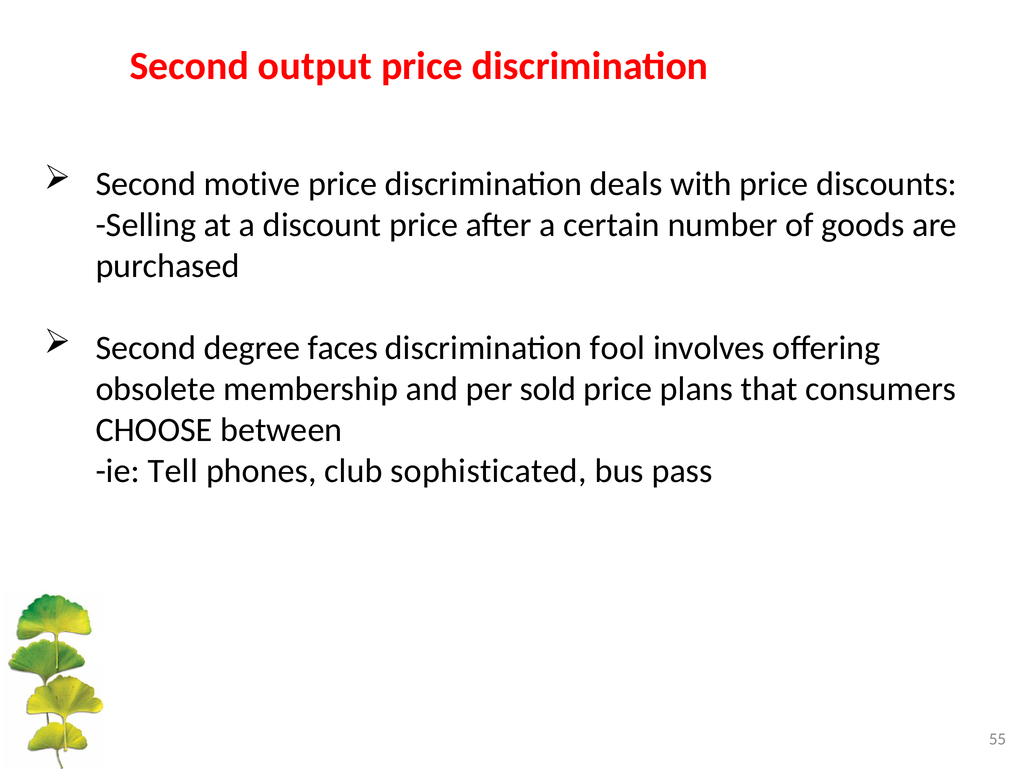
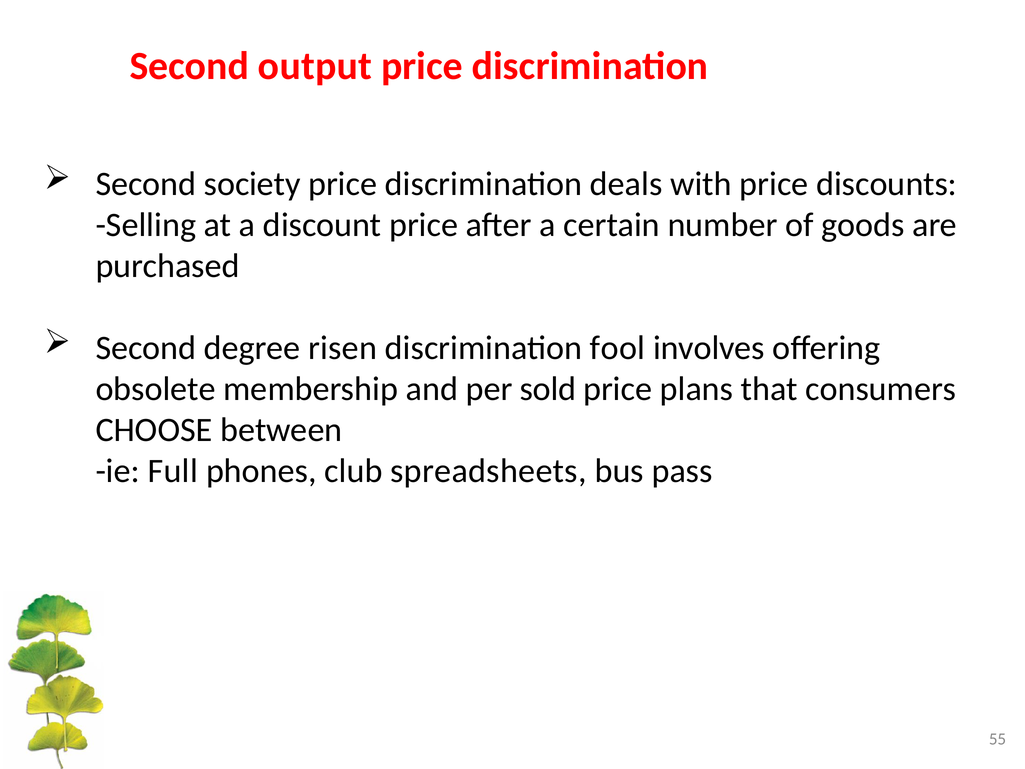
motive: motive -> society
faces: faces -> risen
Tell: Tell -> Full
sophisticated: sophisticated -> spreadsheets
